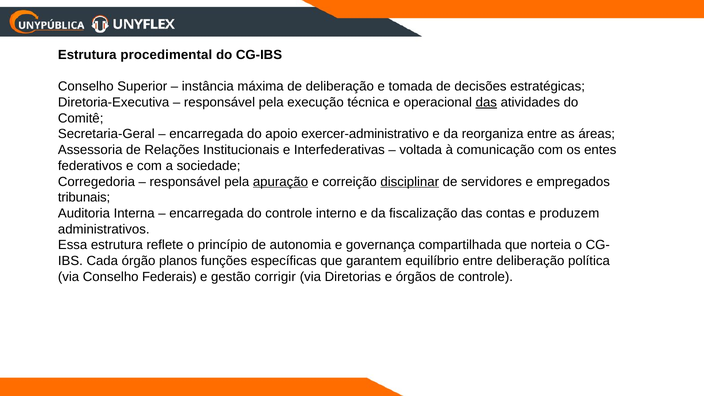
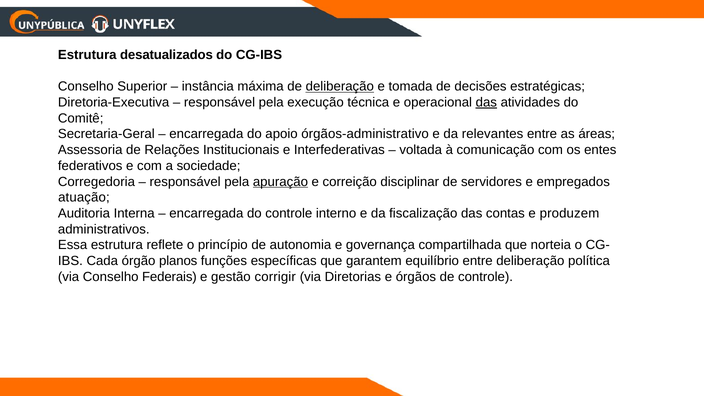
procedimental: procedimental -> desatualizados
deliberação at (340, 87) underline: none -> present
exercer-administrativo: exercer-administrativo -> órgãos-administrativo
reorganiza: reorganiza -> relevantes
disciplinar underline: present -> none
tribunais: tribunais -> atuação
